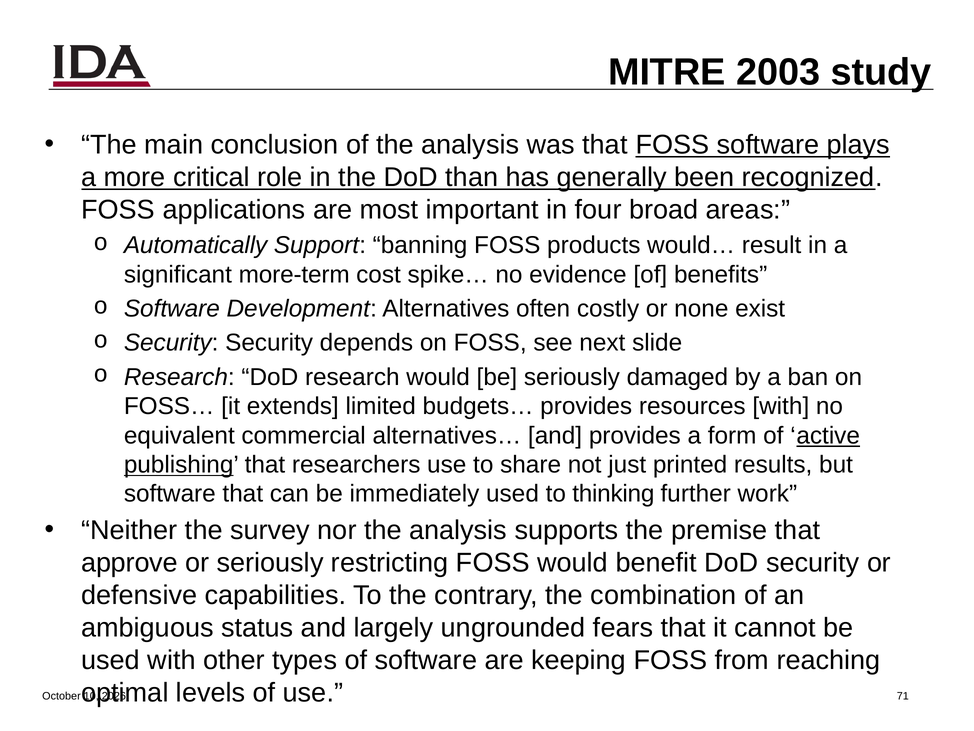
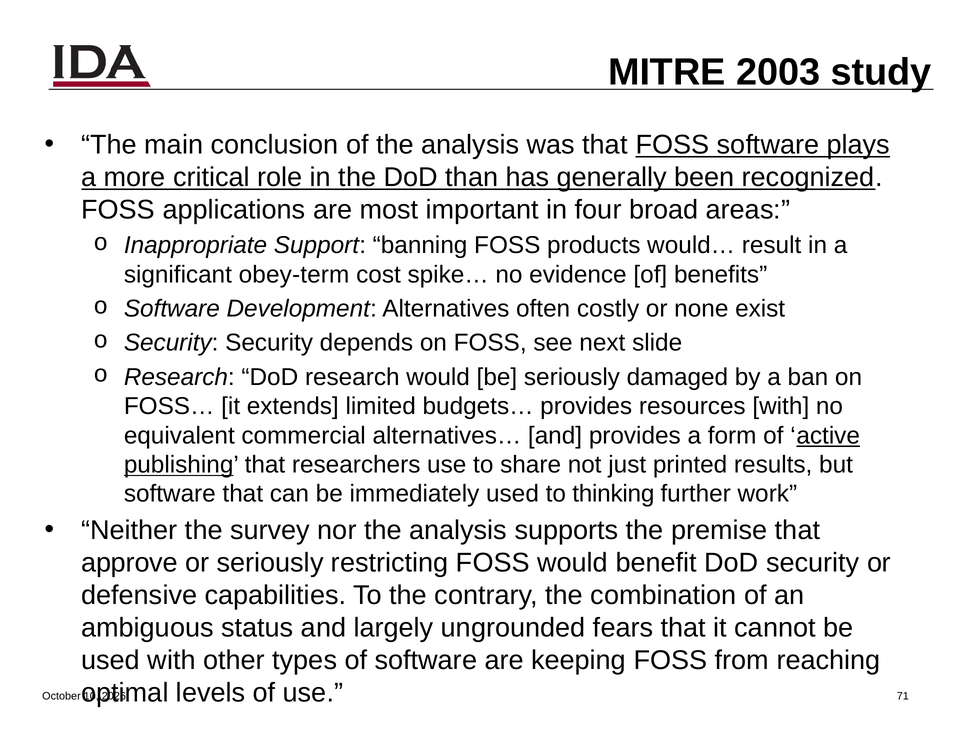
Automatically: Automatically -> Inappropriate
more-term: more-term -> obey-term
